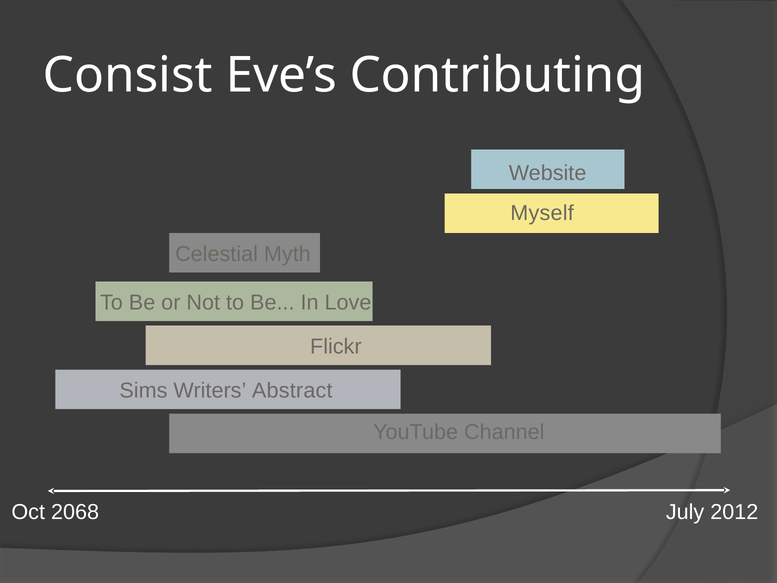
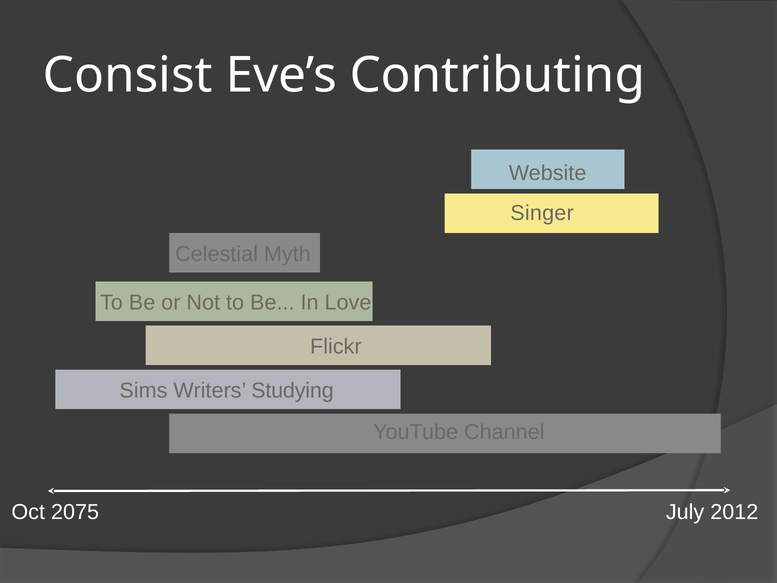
Myself: Myself -> Singer
Abstract: Abstract -> Studying
2068: 2068 -> 2075
